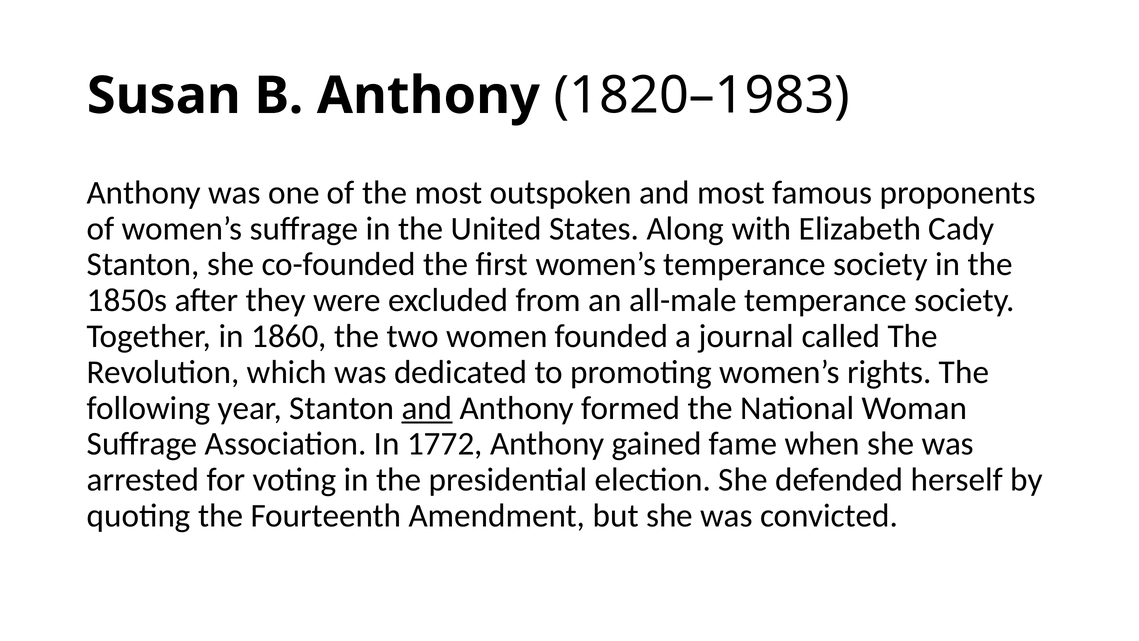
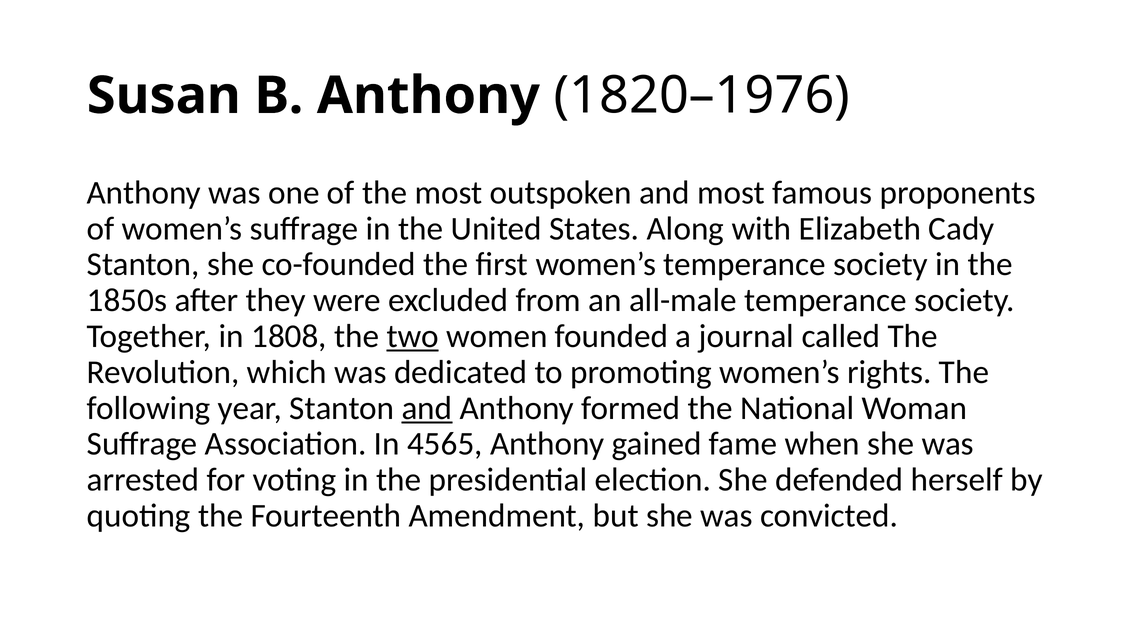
1820–1983: 1820–1983 -> 1820–1976
1860: 1860 -> 1808
two underline: none -> present
1772: 1772 -> 4565
